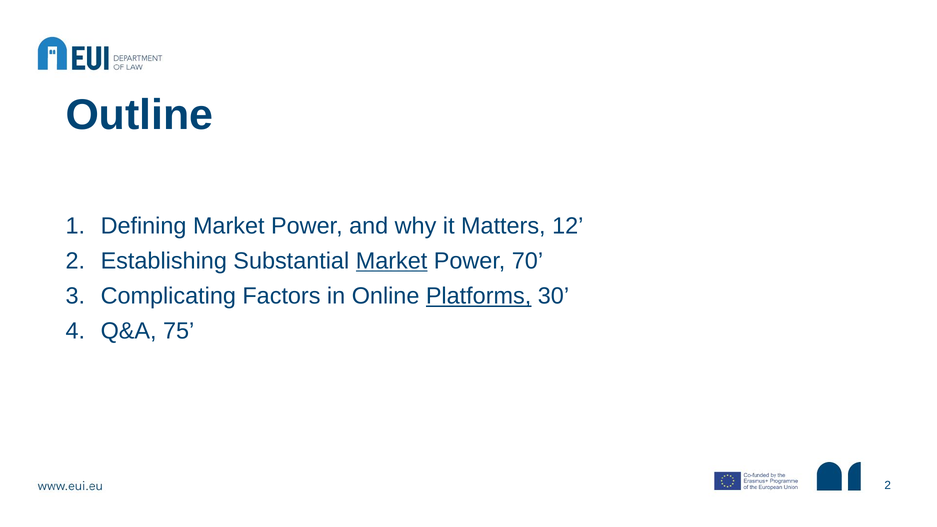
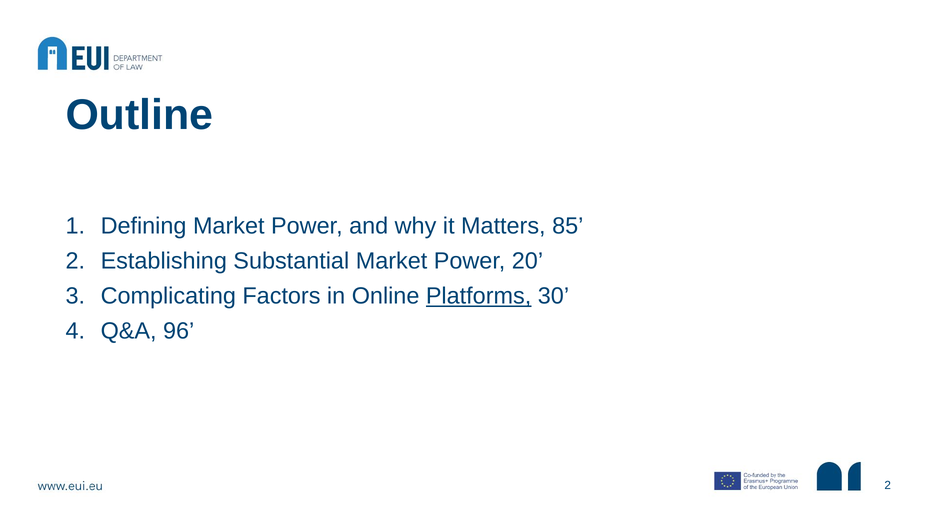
12: 12 -> 85
Market at (392, 261) underline: present -> none
70: 70 -> 20
75: 75 -> 96
